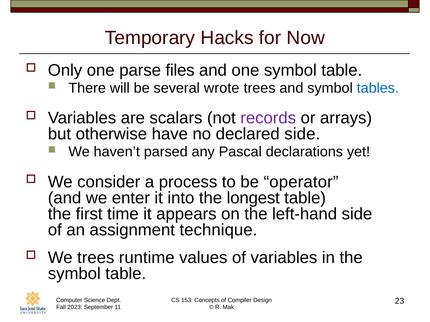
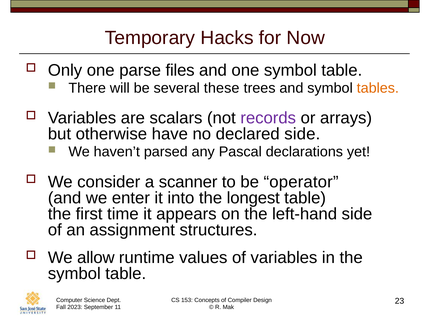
wrote: wrote -> these
tables colour: blue -> orange
process: process -> scanner
technique: technique -> structures
We trees: trees -> allow
